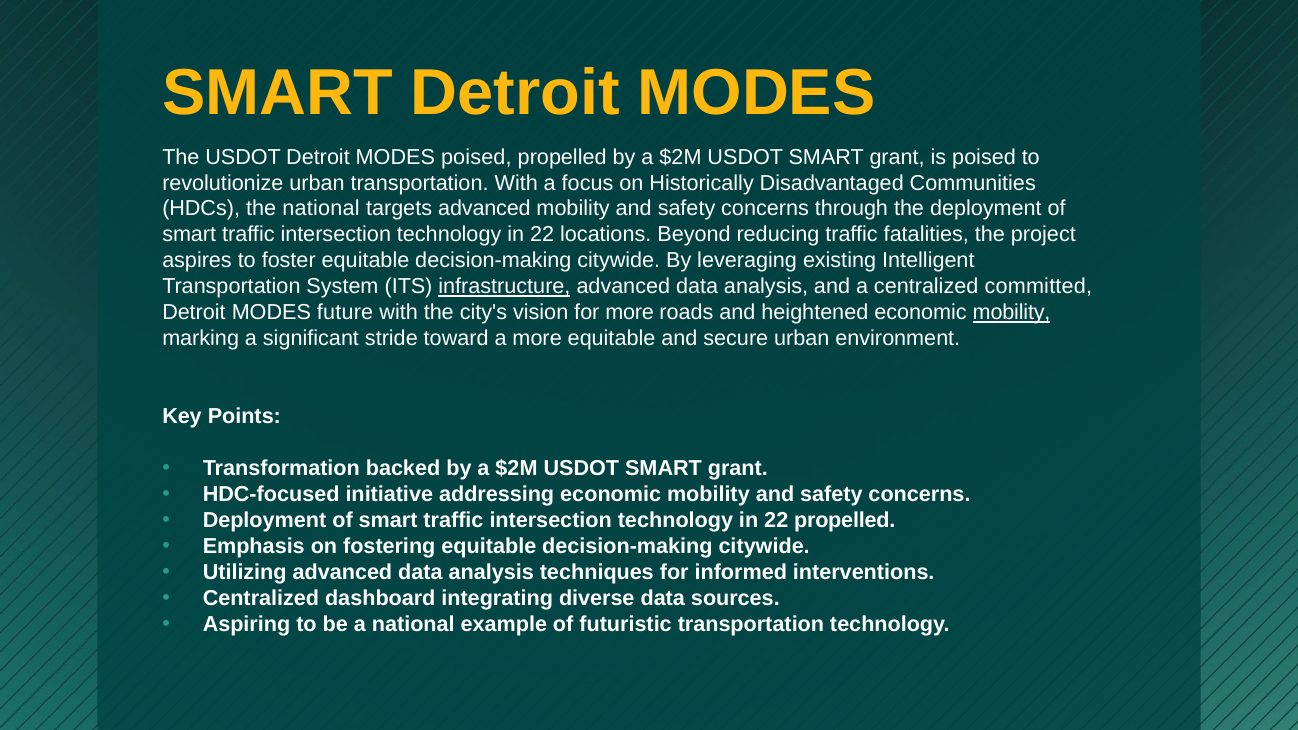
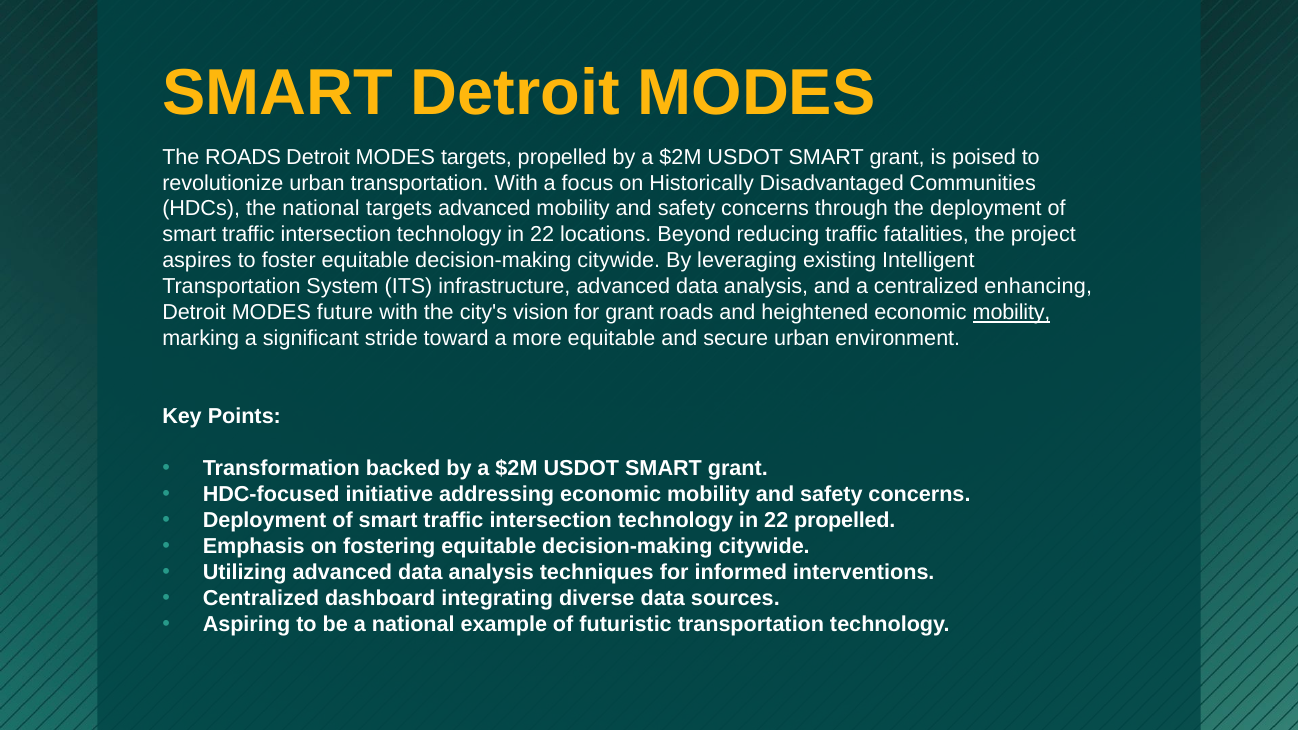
The USDOT: USDOT -> ROADS
MODES poised: poised -> targets
infrastructure underline: present -> none
committed: committed -> enhancing
for more: more -> grant
